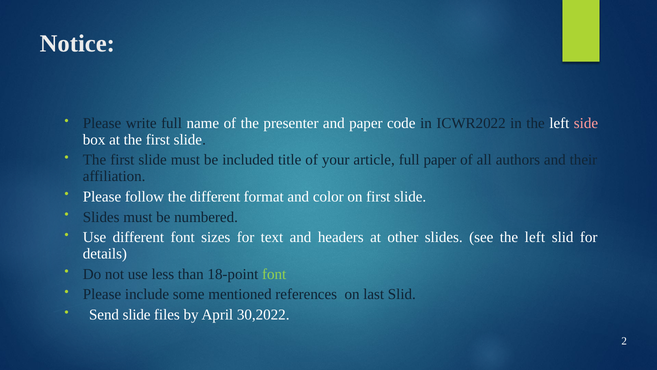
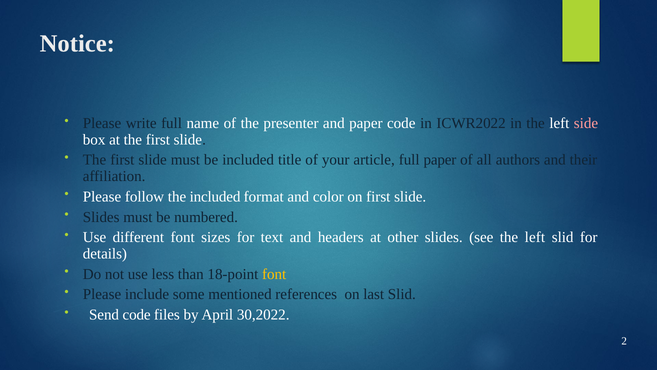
the different: different -> included
font at (274, 274) colour: light green -> yellow
Send slide: slide -> code
